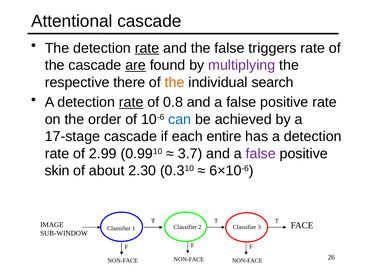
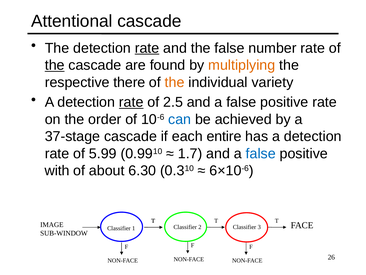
triggers: triggers -> number
the at (55, 65) underline: none -> present
are underline: present -> none
multiplying colour: purple -> orange
search: search -> variety
0.8: 0.8 -> 2.5
17-stage: 17-stage -> 37-stage
2.99: 2.99 -> 5.99
3.7: 3.7 -> 1.7
false at (261, 153) colour: purple -> blue
skin: skin -> with
2.30: 2.30 -> 6.30
